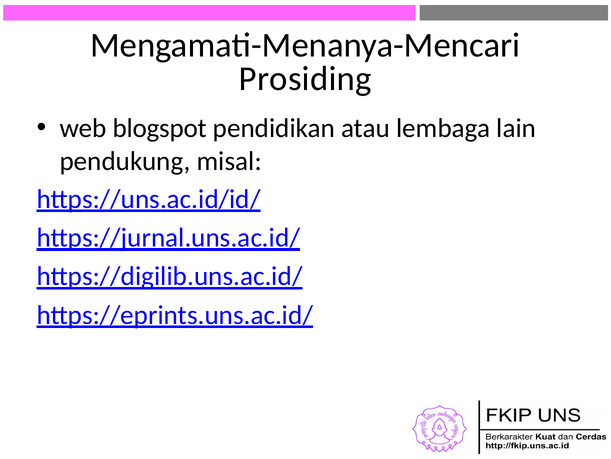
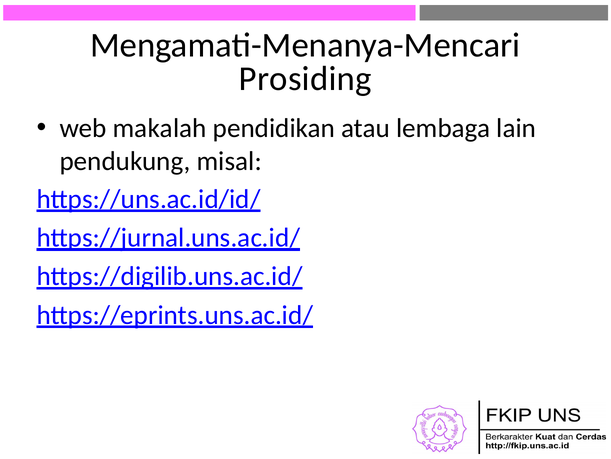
blogspot: blogspot -> makalah
